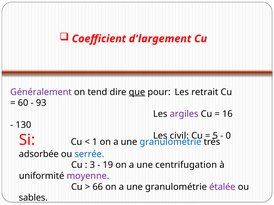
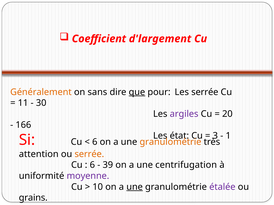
Généralement colour: purple -> orange
tend: tend -> sans
Les retrait: retrait -> serrée
60: 60 -> 11
93: 93 -> 30
16: 16 -> 20
130: 130 -> 166
civil: civil -> état
5: 5 -> 3
0: 0 -> 1
1 at (95, 142): 1 -> 6
granulométrie at (170, 142) colour: blue -> orange
adsorbée: adsorbée -> attention
serrée at (89, 154) colour: blue -> orange
3 at (92, 165): 3 -> 6
19: 19 -> 39
66: 66 -> 10
une at (135, 187) underline: none -> present
sables: sables -> grains
